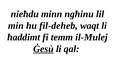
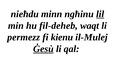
lil underline: none -> present
ħaddimt: ħaddimt -> permezz
temm: temm -> kienu
